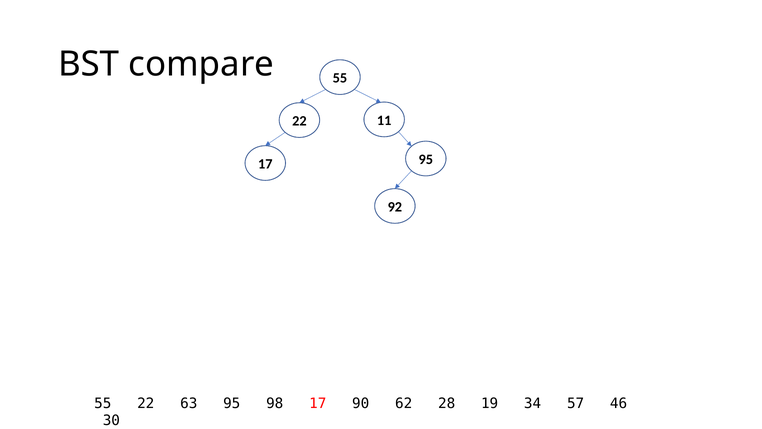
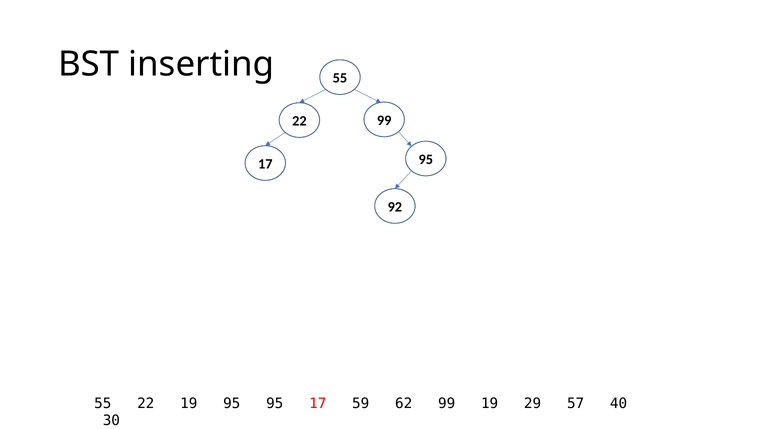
compare: compare -> inserting
22 11: 11 -> 99
22 63: 63 -> 19
95 98: 98 -> 95
90: 90 -> 59
62 28: 28 -> 99
34: 34 -> 29
46: 46 -> 40
